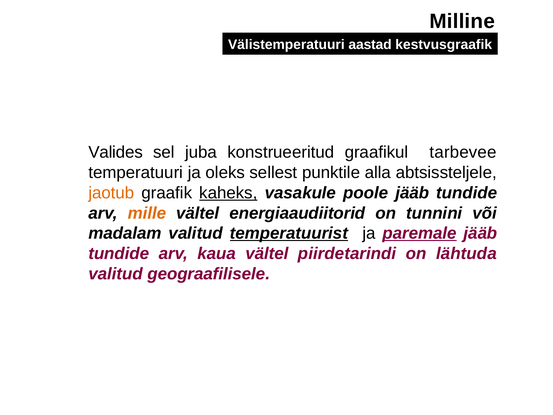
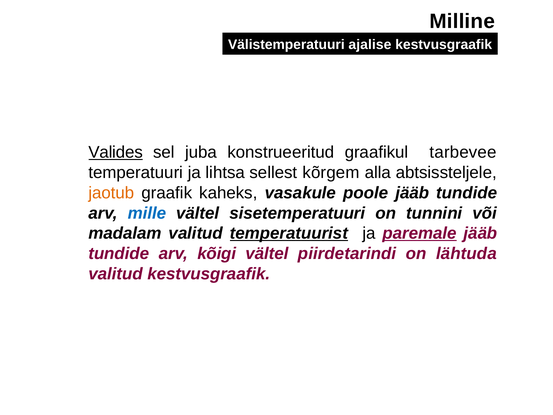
aastad: aastad -> ajalise
Valides underline: none -> present
oleks: oleks -> lihtsa
punktile: punktile -> kõrgem
kaheks underline: present -> none
mille colour: orange -> blue
energiaaudiitorid: energiaaudiitorid -> sisetemperatuuri
kaua: kaua -> kõigi
valitud geograafilisele: geograafilisele -> kestvusgraafik
